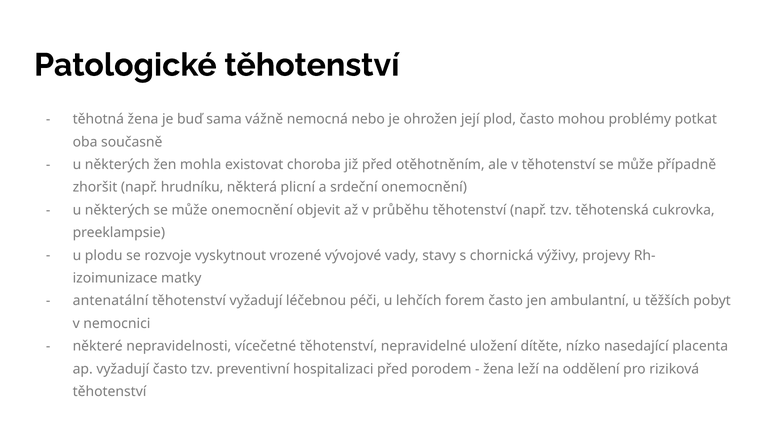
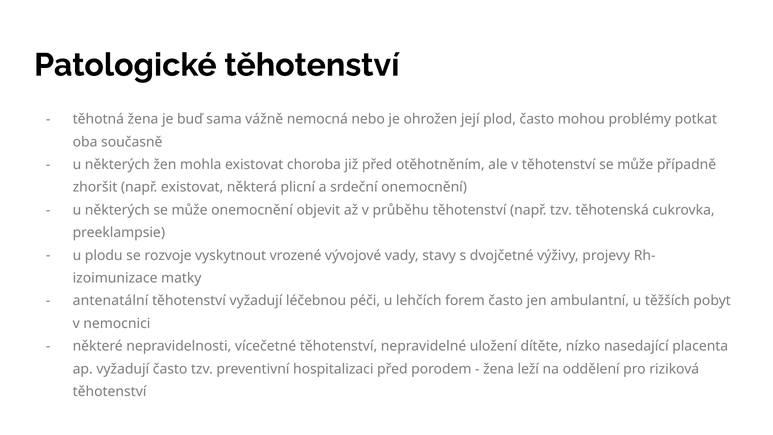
např hrudníku: hrudníku -> existovat
chornická: chornická -> dvojčetné
